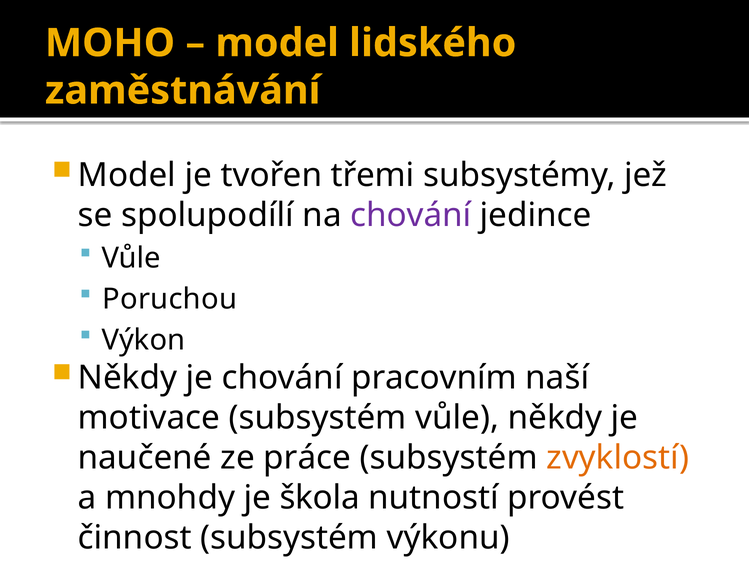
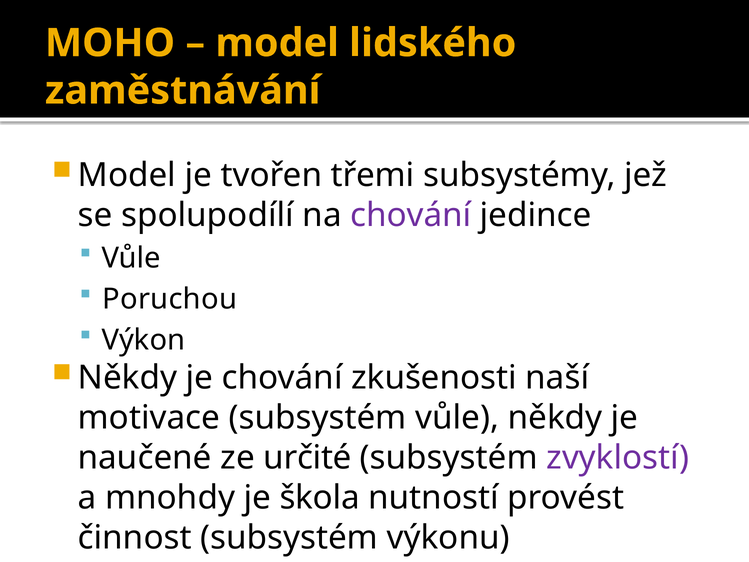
pracovním: pracovním -> zkušenosti
práce: práce -> určité
zvyklostí colour: orange -> purple
